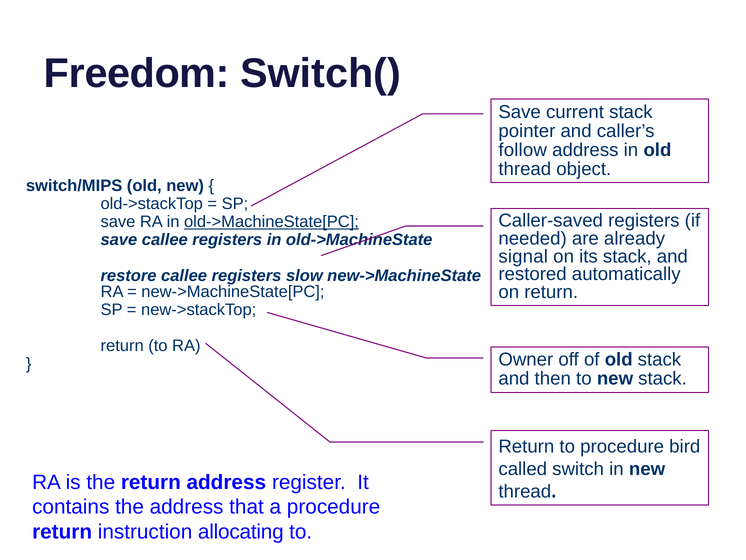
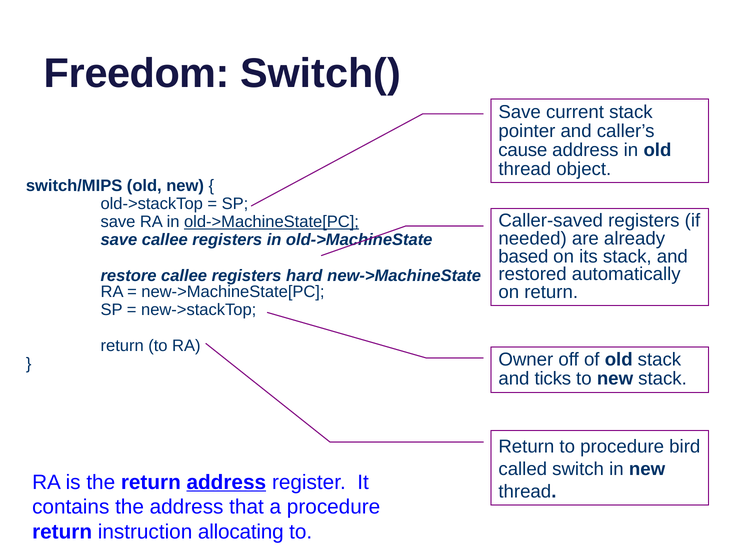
follow: follow -> cause
signal: signal -> based
slow: slow -> hard
then: then -> ticks
address at (226, 482) underline: none -> present
